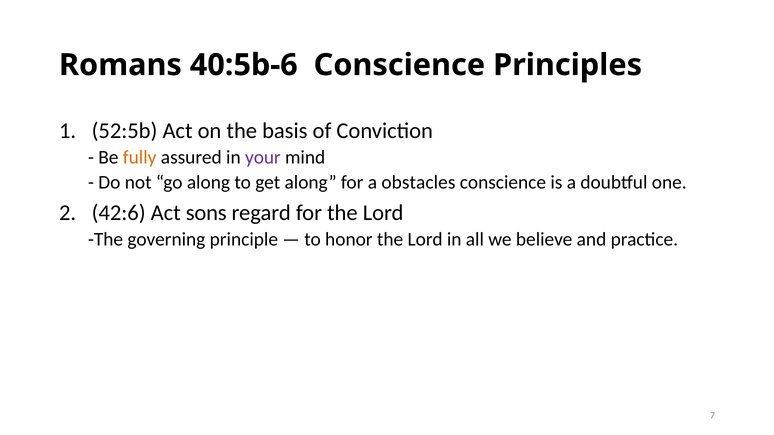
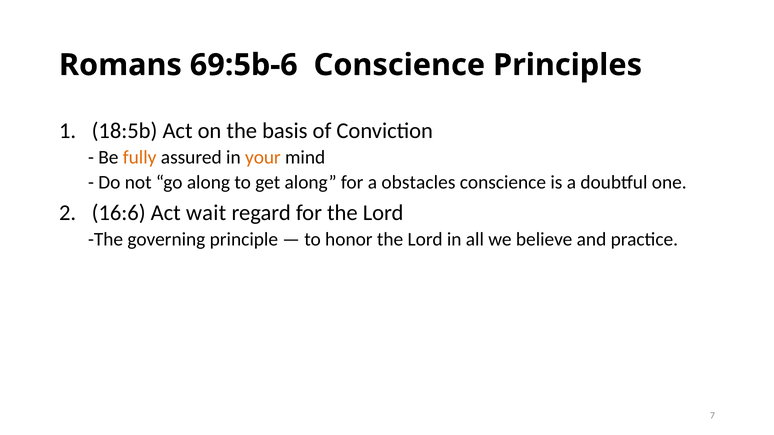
40:5b-6: 40:5b-6 -> 69:5b-6
52:5b: 52:5b -> 18:5b
your colour: purple -> orange
42:6: 42:6 -> 16:6
sons: sons -> wait
